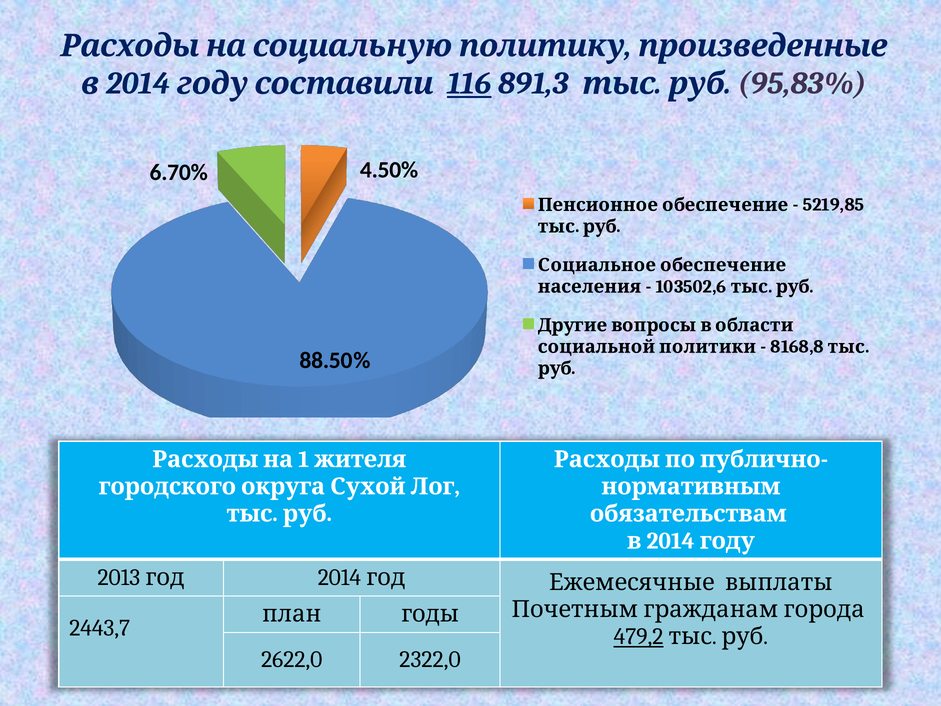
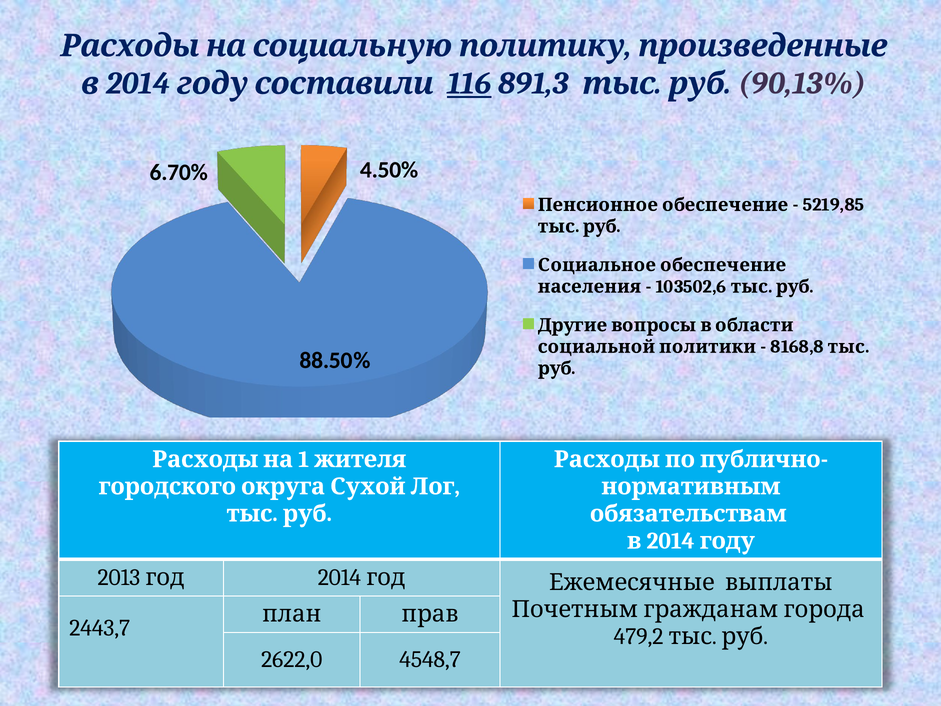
95,83%: 95,83% -> 90,13%
годы: годы -> прав
479,2 underline: present -> none
2322,0: 2322,0 -> 4548,7
